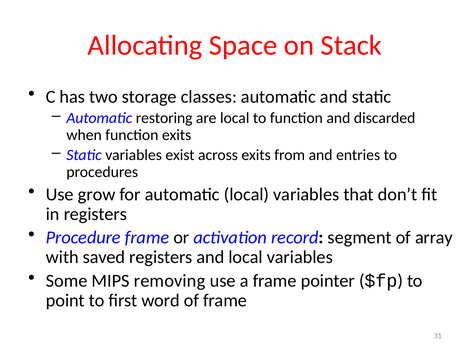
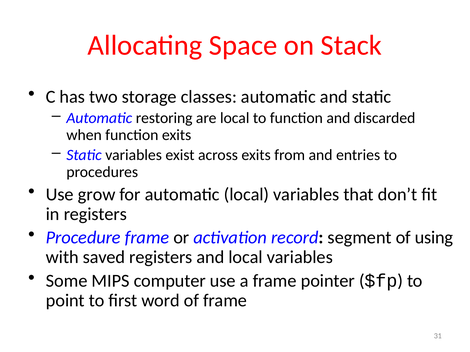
array: array -> using
removing: removing -> computer
